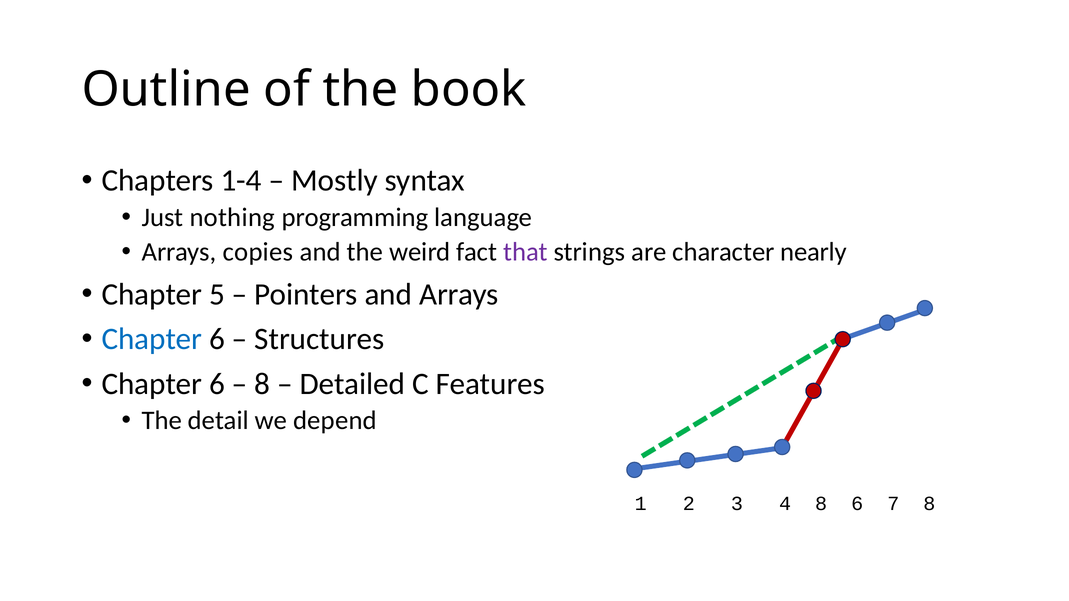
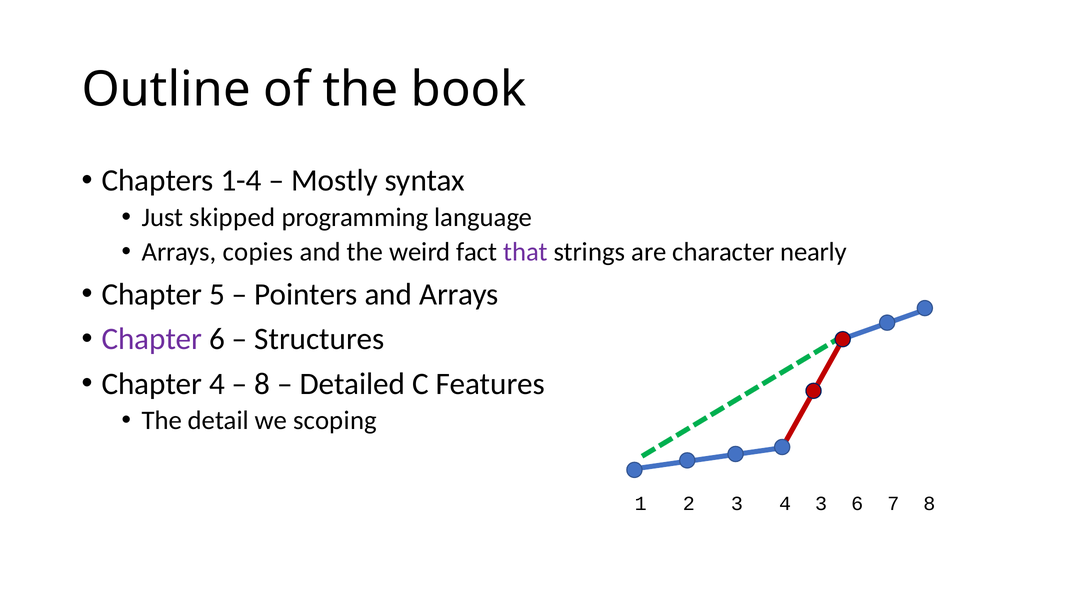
nothing: nothing -> skipped
Chapter at (152, 339) colour: blue -> purple
6 at (217, 384): 6 -> 4
depend: depend -> scoping
4 8: 8 -> 3
